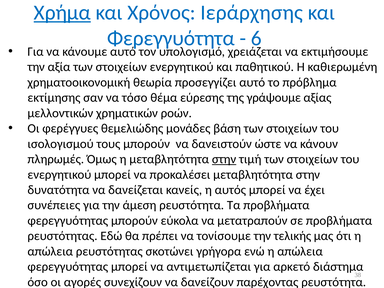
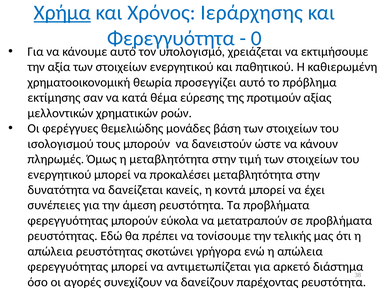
6: 6 -> 0
τόσο: τόσο -> κατά
γράψουμε: γράψουμε -> προτιμούν
στην at (224, 159) underline: present -> none
αυτός: αυτός -> κοντά
